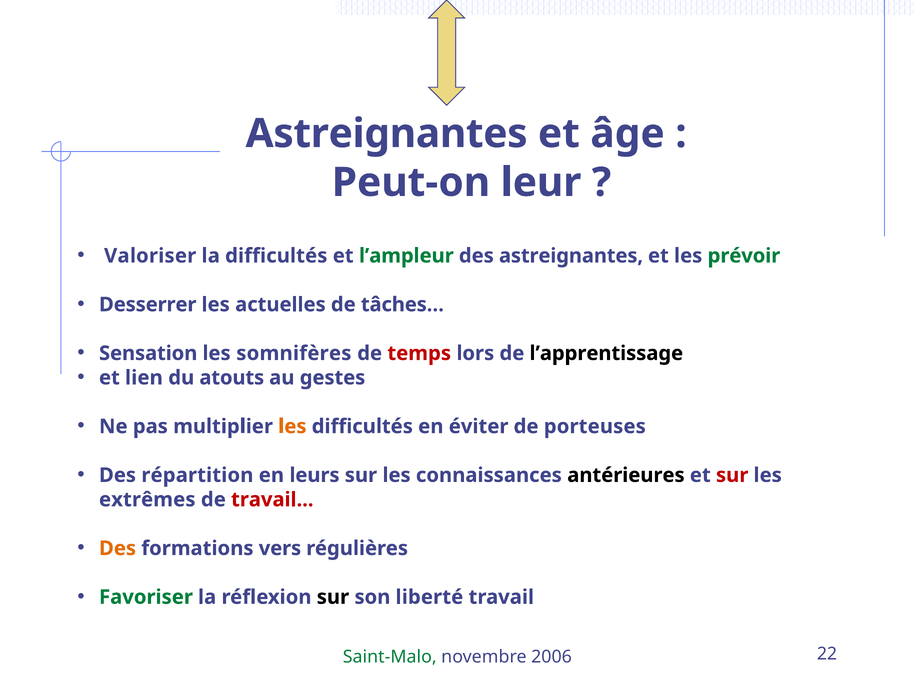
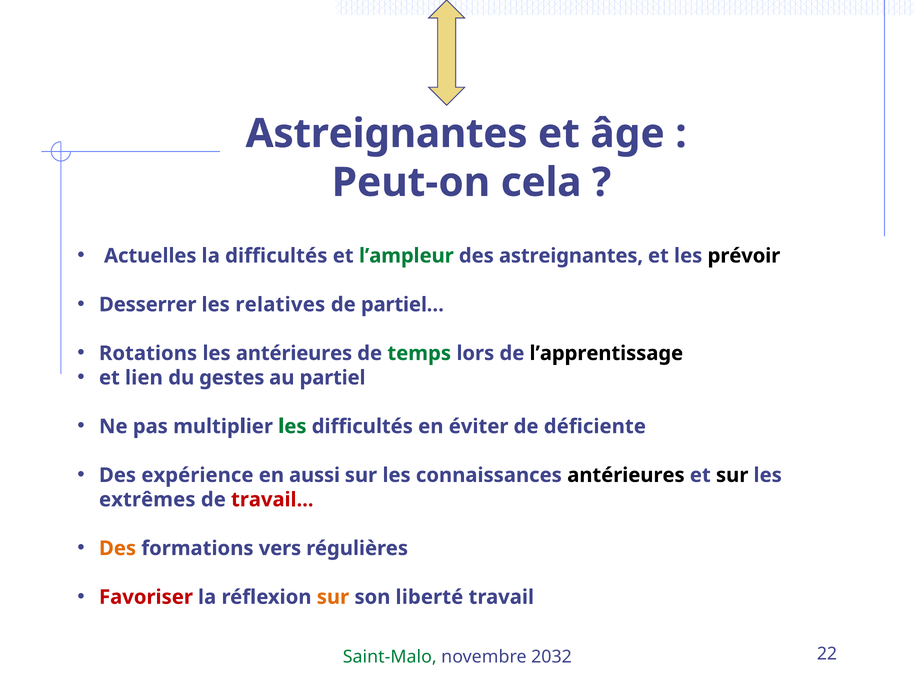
leur: leur -> cela
Valoriser: Valoriser -> Actuelles
prévoir colour: green -> black
actuelles: actuelles -> relatives
tâches…: tâches… -> partiel…
Sensation: Sensation -> Rotations
les somnifères: somnifères -> antérieures
temps colour: red -> green
atouts: atouts -> gestes
gestes: gestes -> partiel
les at (292, 427) colour: orange -> green
porteuses: porteuses -> déficiente
répartition: répartition -> expérience
leurs: leurs -> aussi
sur at (732, 475) colour: red -> black
Favoriser colour: green -> red
sur at (333, 597) colour: black -> orange
2006: 2006 -> 2032
